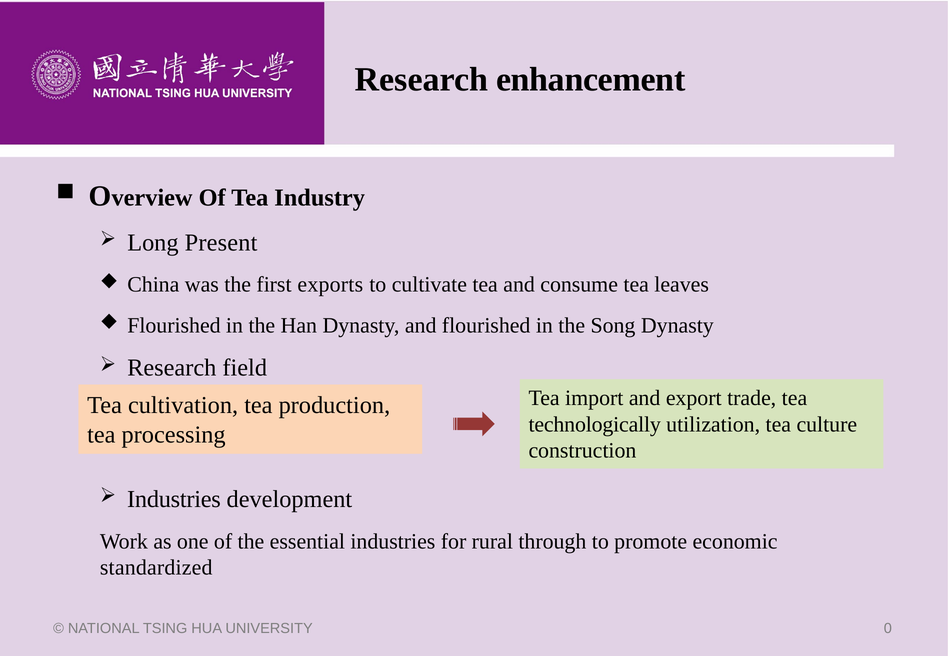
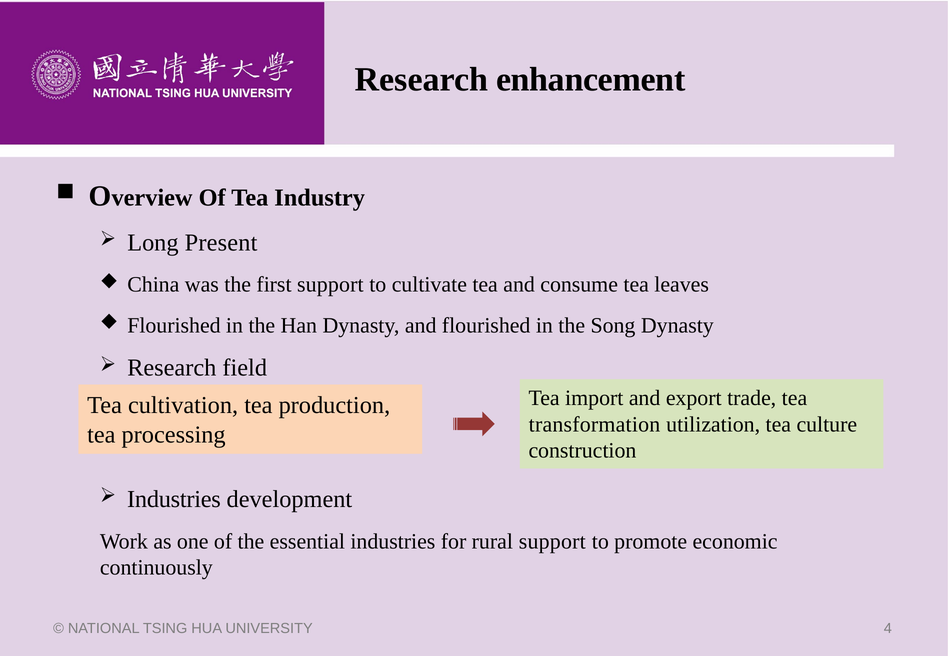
first exports: exports -> support
technologically: technologically -> transformation
rural through: through -> support
standardized: standardized -> continuously
0: 0 -> 4
